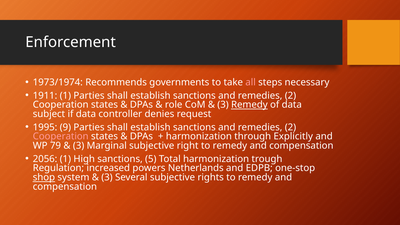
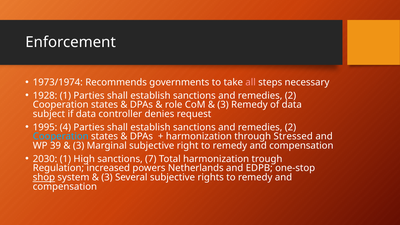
1911: 1911 -> 1928
Remedy at (249, 105) underline: present -> none
9: 9 -> 4
Cooperation at (61, 136) colour: pink -> light blue
Explicitly: Explicitly -> Stressed
79: 79 -> 39
2056: 2056 -> 2030
5: 5 -> 7
